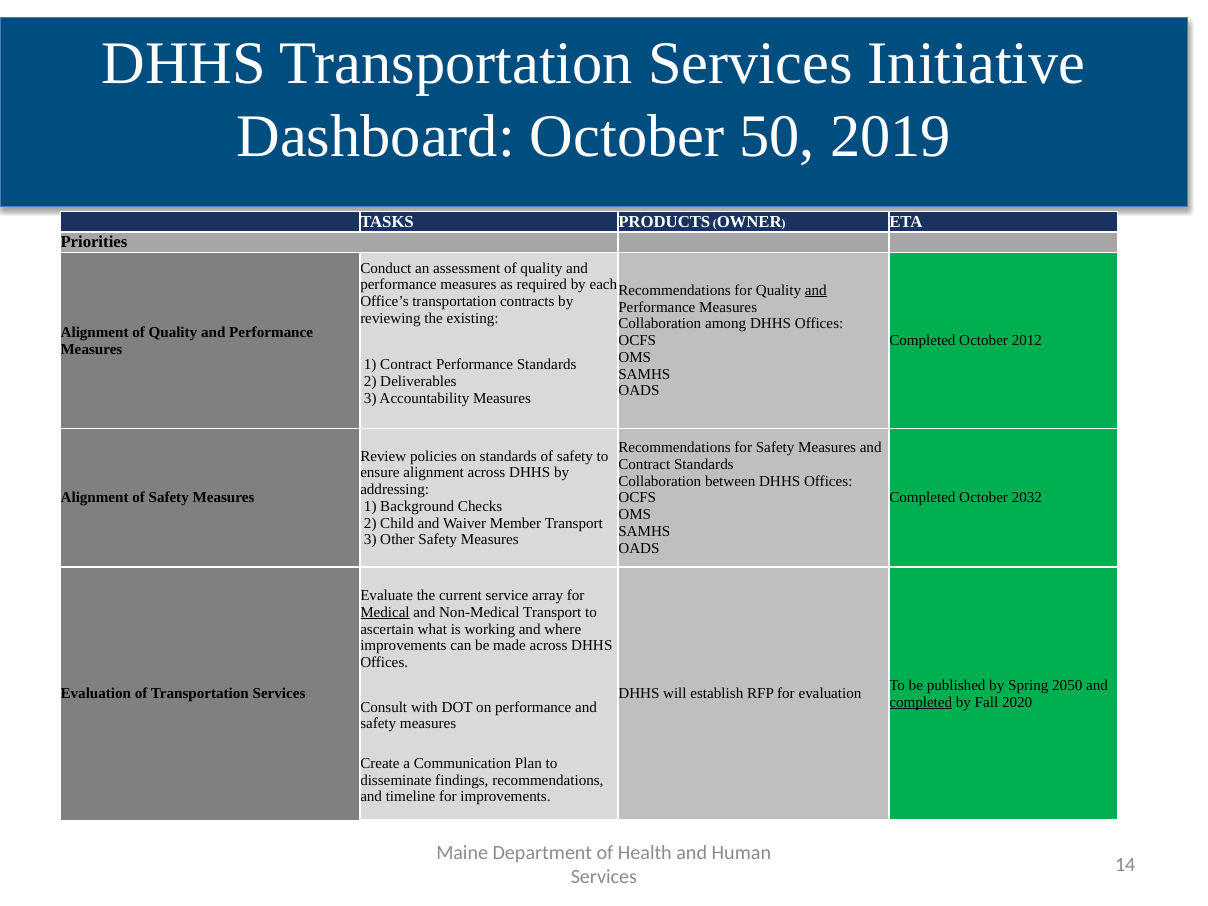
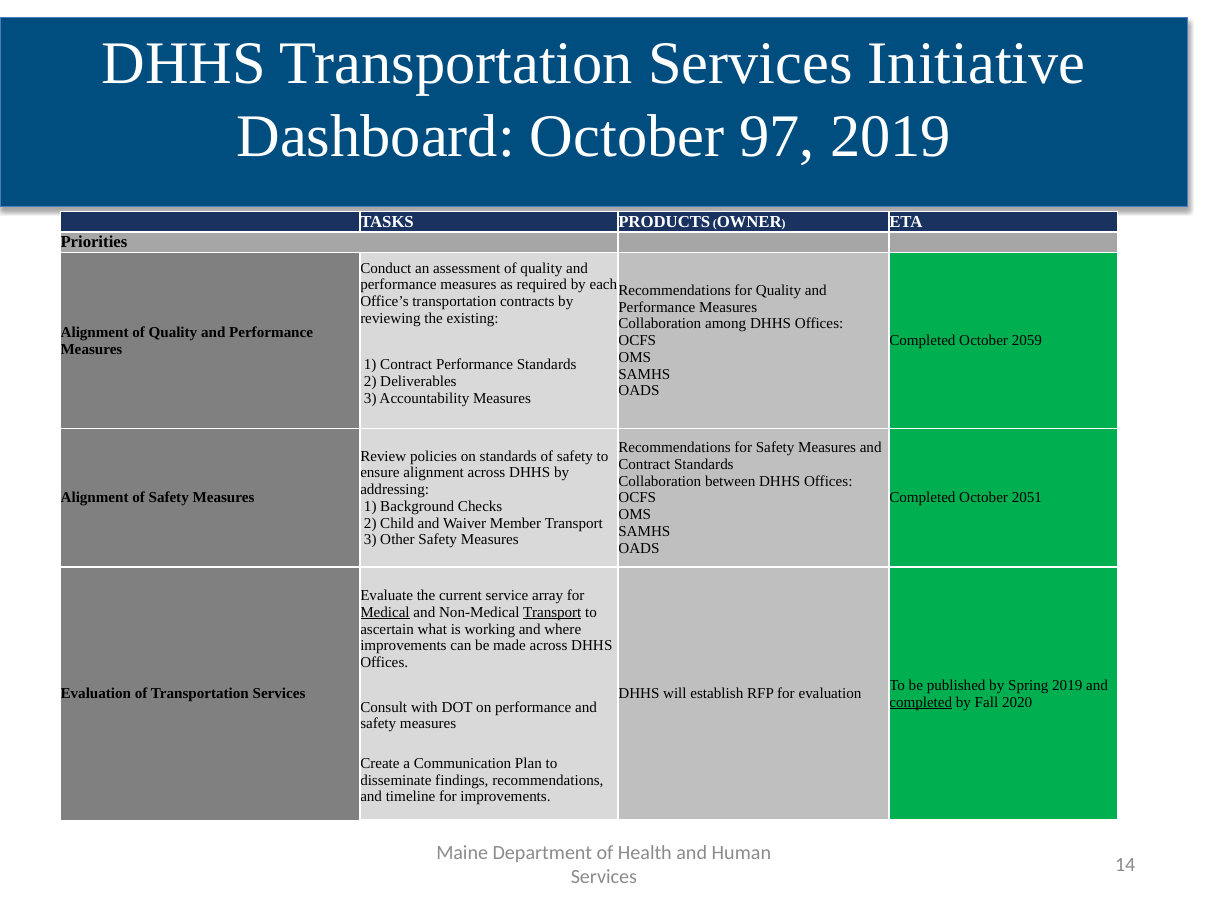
50: 50 -> 97
and at (816, 290) underline: present -> none
2012: 2012 -> 2059
2032: 2032 -> 2051
Transport at (552, 612) underline: none -> present
Spring 2050: 2050 -> 2019
